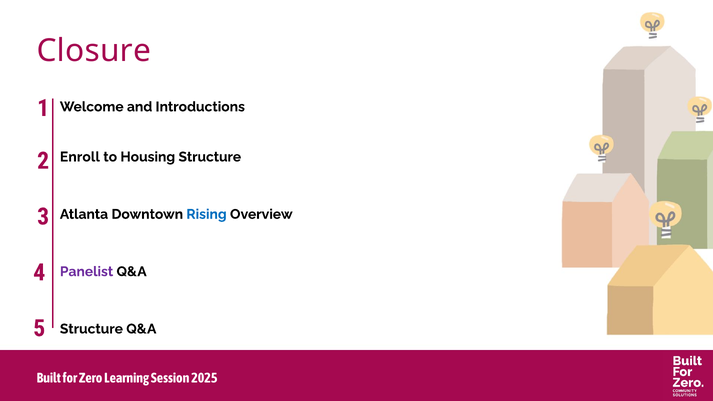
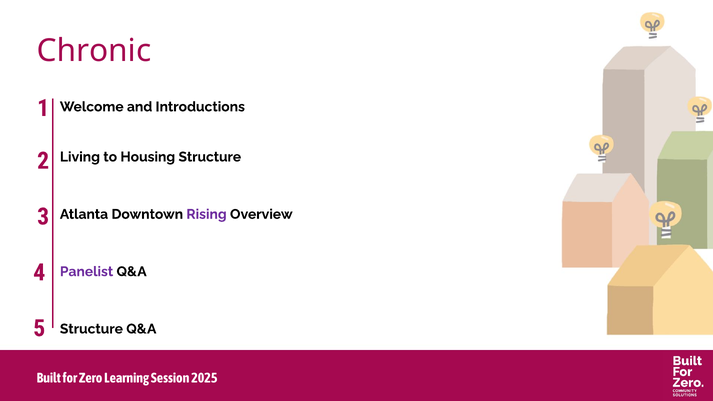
Closure: Closure -> Chronic
Enroll: Enroll -> Living
Rising colour: blue -> purple
